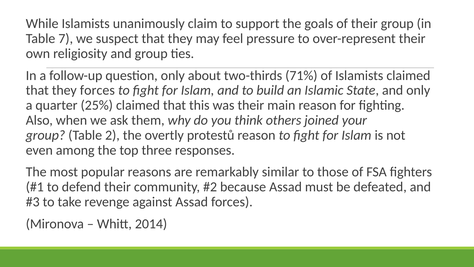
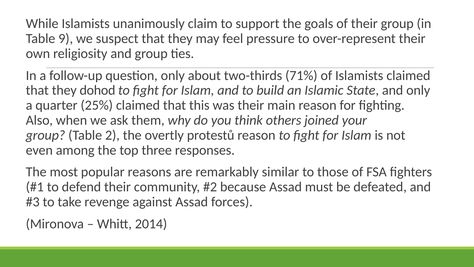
7: 7 -> 9
they forces: forces -> dohod
